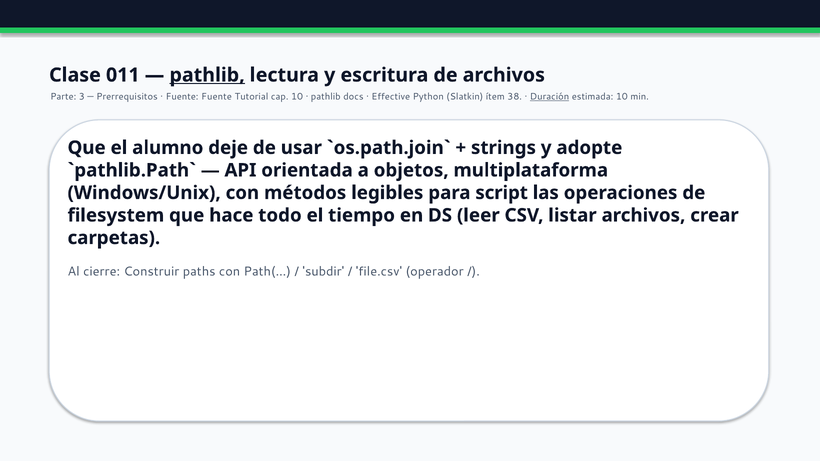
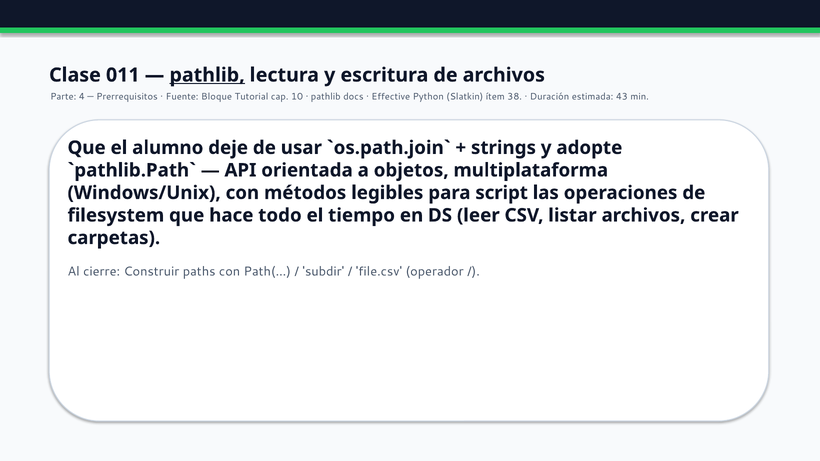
3: 3 -> 4
Fuente Fuente: Fuente -> Bloque
Duración underline: present -> none
estimada 10: 10 -> 43
